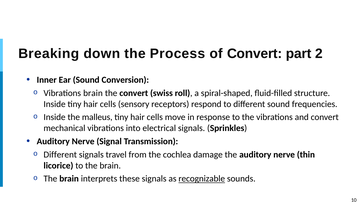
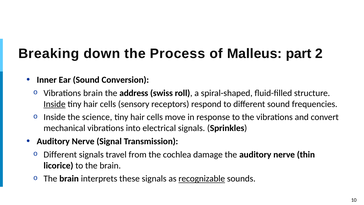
of Convert: Convert -> Malleus
the convert: convert -> address
Inside at (55, 104) underline: none -> present
malleus: malleus -> science
